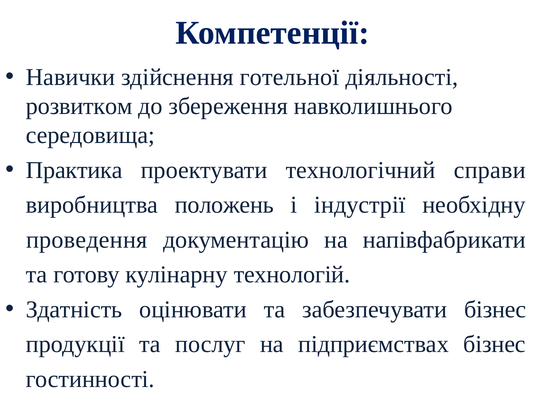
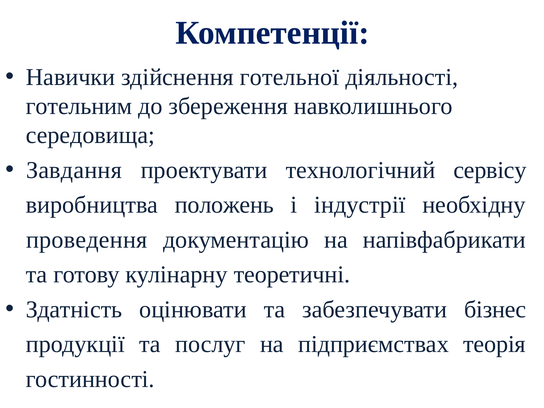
розвитком: розвитком -> готельним
Практика: Практика -> Завдання
справи: справи -> сервісу
технологій: технологій -> теоретичні
підприємствах бізнес: бізнес -> теорія
